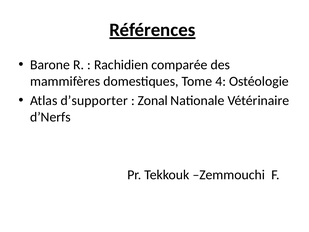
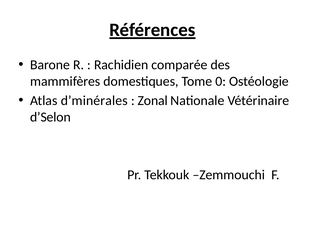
4: 4 -> 0
d’supporter: d’supporter -> d’minérales
d’Nerfs: d’Nerfs -> d’Selon
